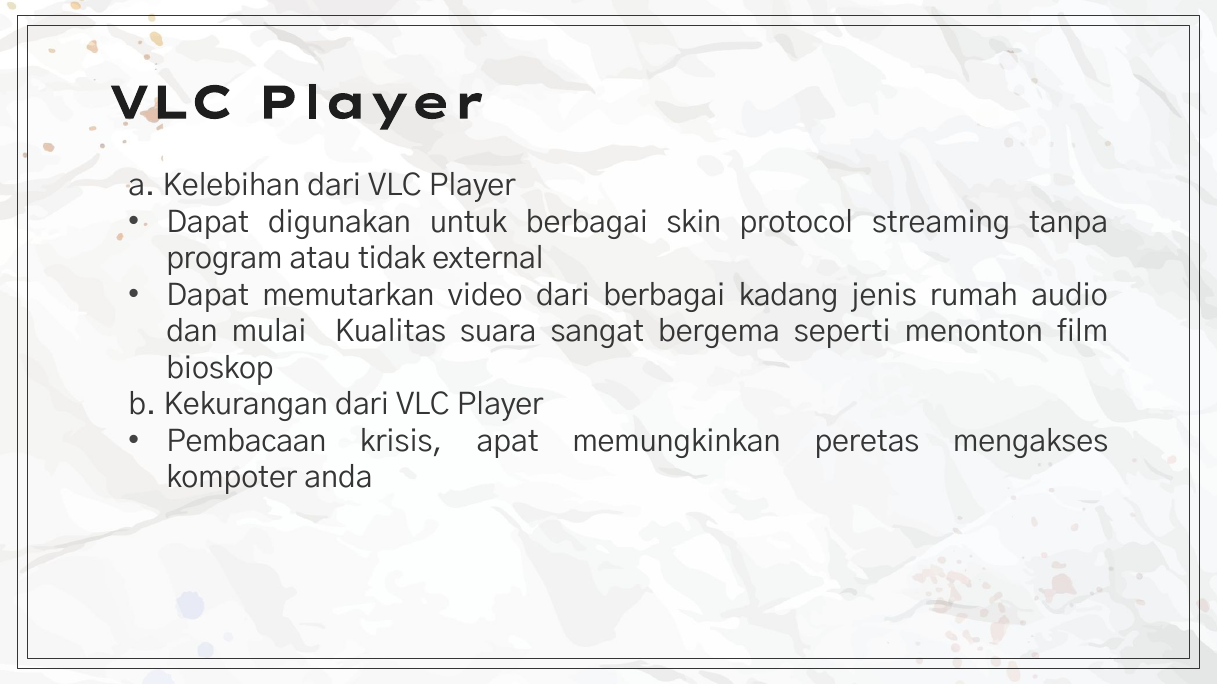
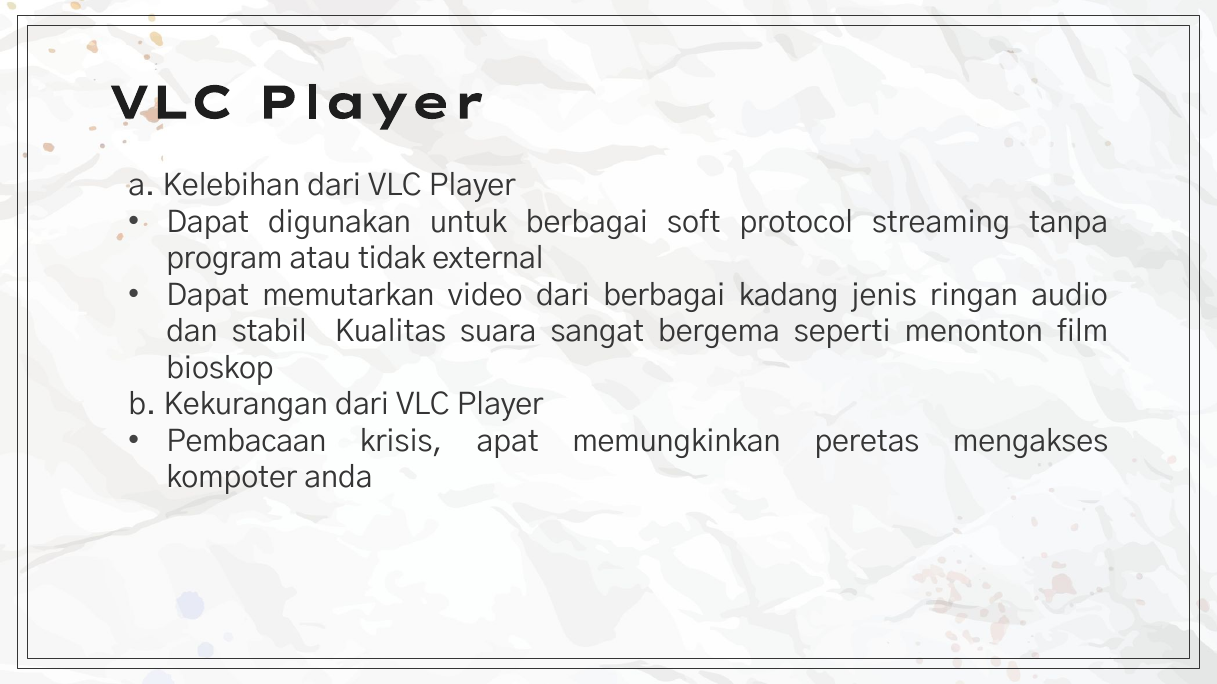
skin: skin -> soft
rumah: rumah -> ringan
mulai: mulai -> stabil
